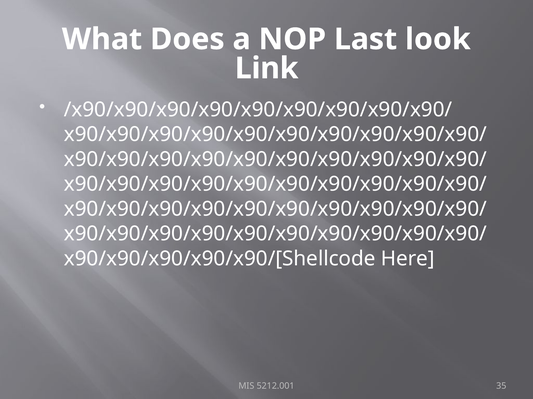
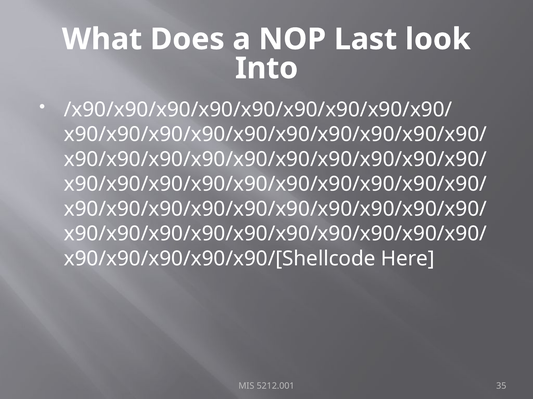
Link: Link -> Into
